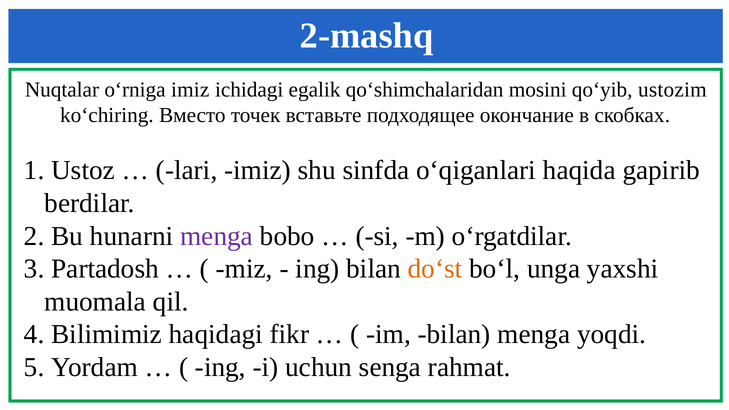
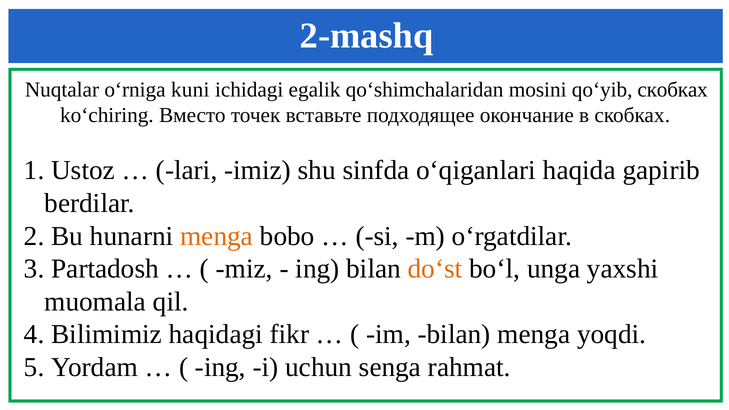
o‘rniga imiz: imiz -> kuni
qo‘yib ustozim: ustozim -> скобках
menga at (217, 236) colour: purple -> orange
